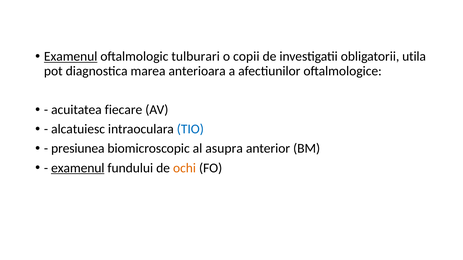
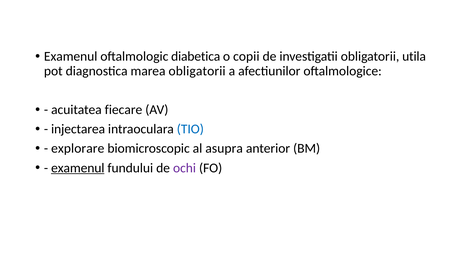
Examenul at (71, 57) underline: present -> none
tulburari: tulburari -> diabetica
marea anterioara: anterioara -> obligatorii
alcatuiesc: alcatuiesc -> injectarea
presiunea: presiunea -> explorare
ochi colour: orange -> purple
